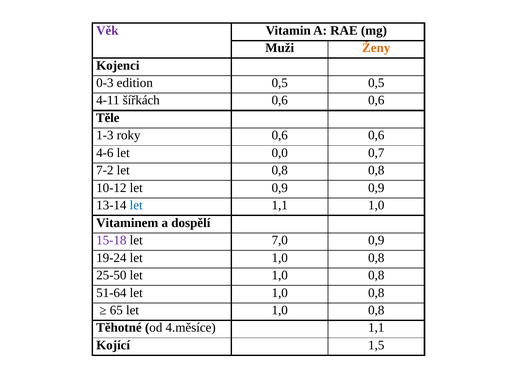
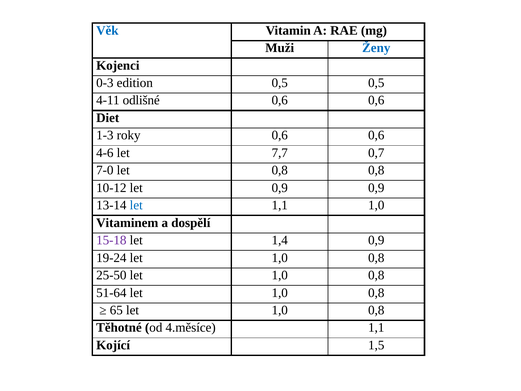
Věk colour: purple -> blue
Ženy colour: orange -> blue
šířkách: šířkách -> odlišné
Těle: Těle -> Diet
0,0: 0,0 -> 7,7
7-2: 7-2 -> 7-0
7,0: 7,0 -> 1,4
